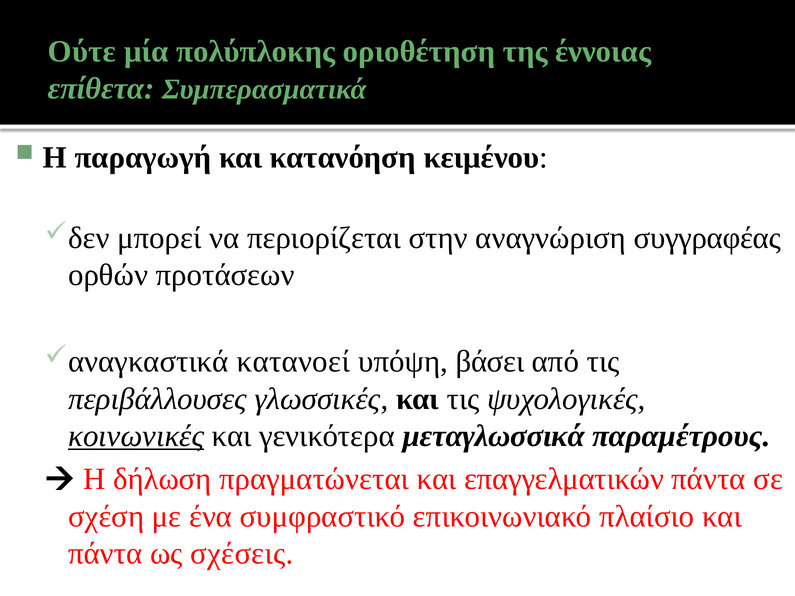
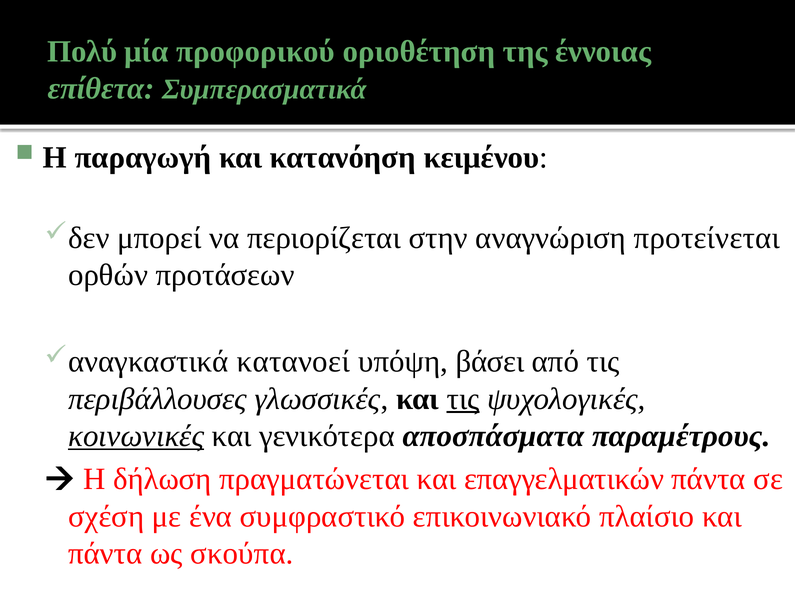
Ούτε: Ούτε -> Πολύ
πολύπλοκης: πολύπλοκης -> προφορικού
συγγραφέας: συγγραφέας -> προτείνεται
τις at (463, 399) underline: none -> present
μεταγλωσσικά: μεταγλωσσικά -> αποσπάσματα
σχέσεις: σχέσεις -> σκούπα
